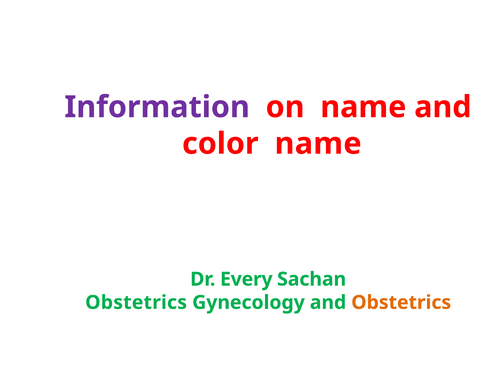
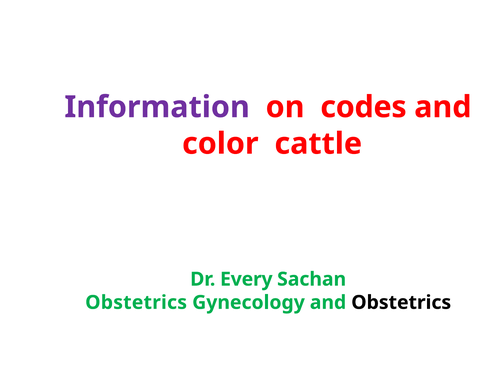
on name: name -> codes
color name: name -> cattle
Obstetrics at (401, 303) colour: orange -> black
